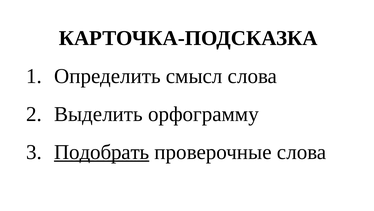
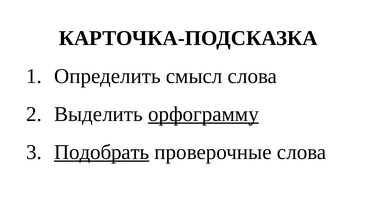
орфограмму underline: none -> present
